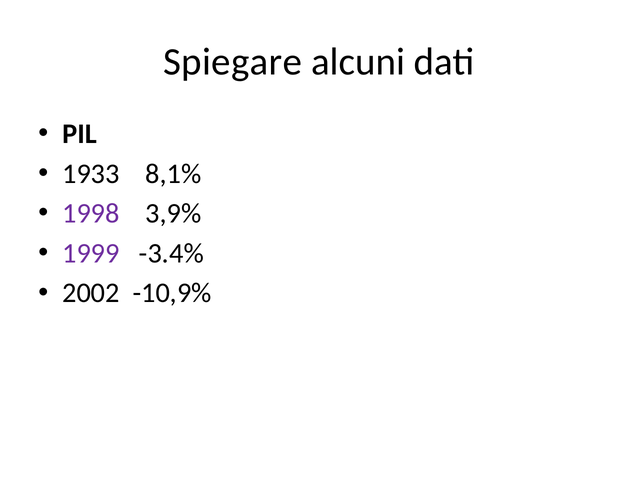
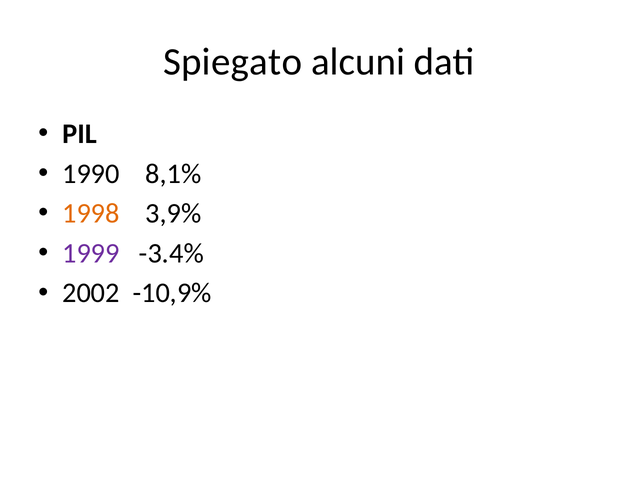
Spiegare: Spiegare -> Spiegato
1933: 1933 -> 1990
1998 colour: purple -> orange
